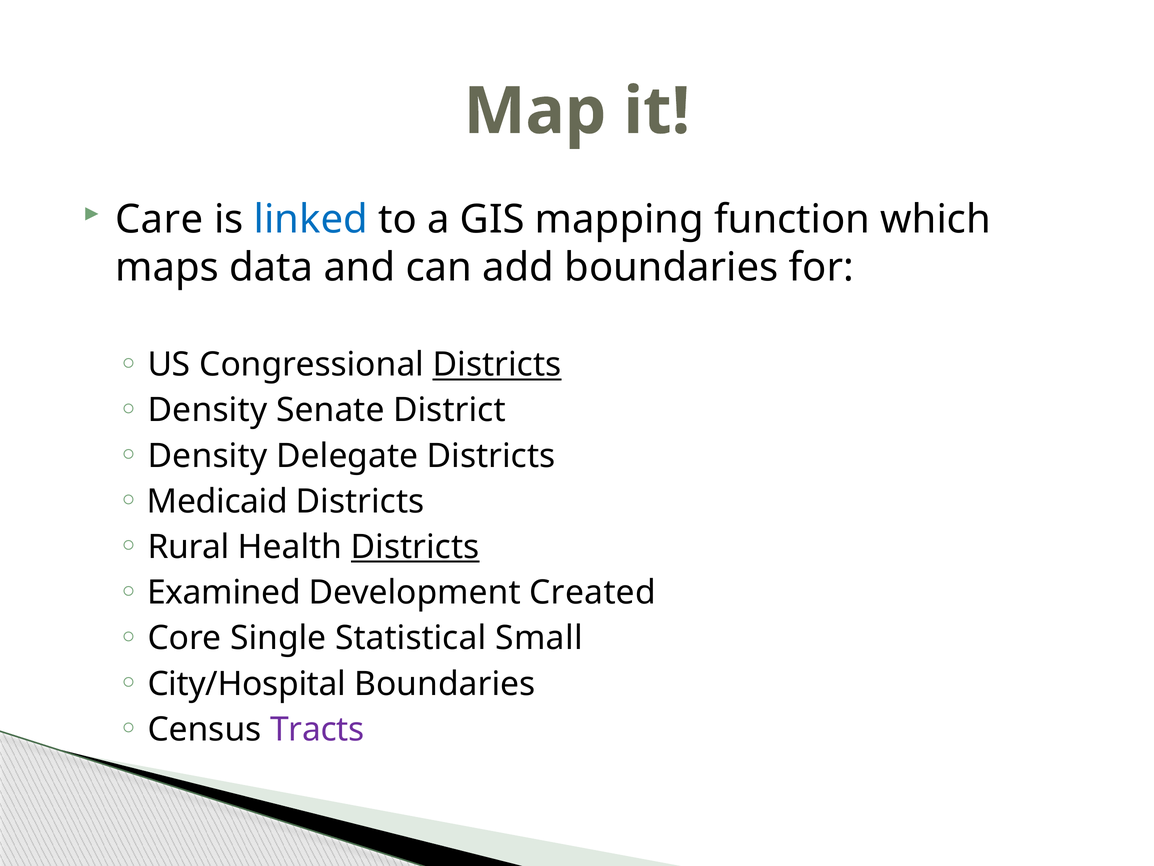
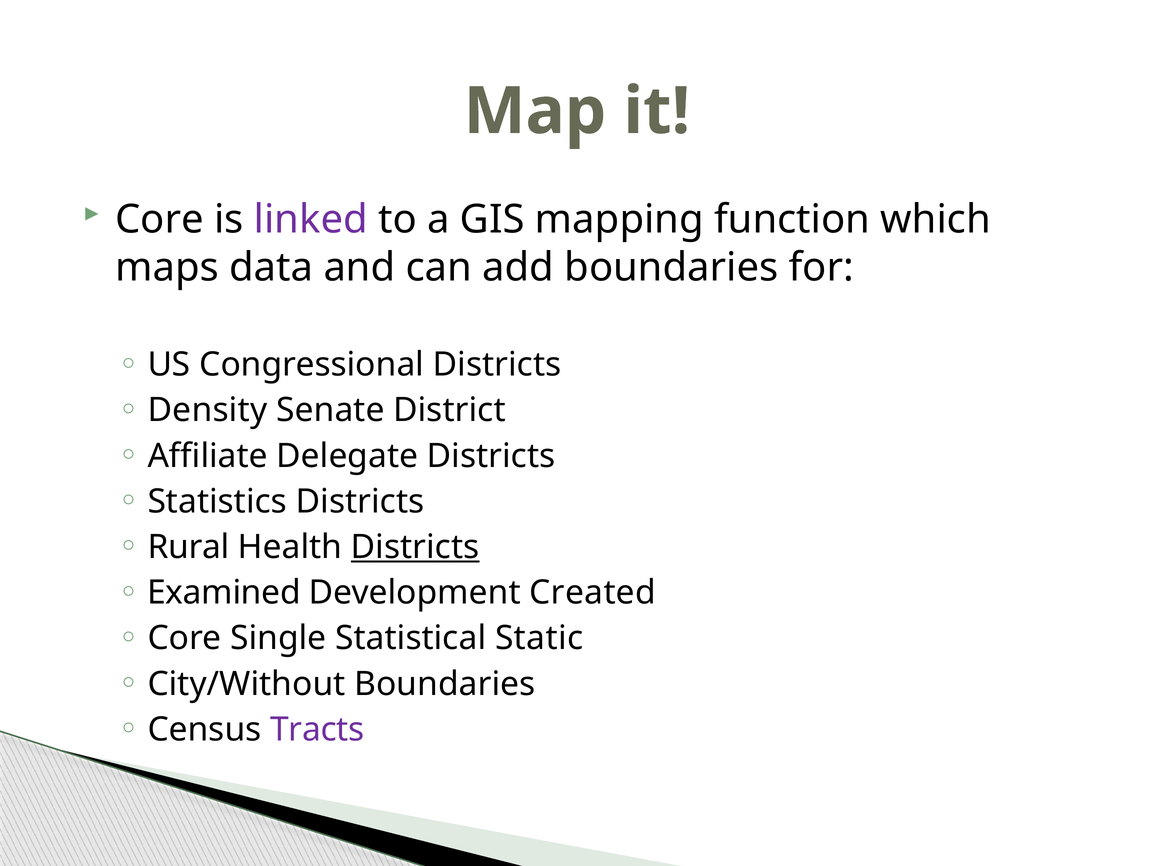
Care at (159, 219): Care -> Core
linked colour: blue -> purple
Districts at (497, 365) underline: present -> none
Density at (207, 456): Density -> Affiliate
Medicaid: Medicaid -> Statistics
Small: Small -> Static
City/Hospital: City/Hospital -> City/Without
